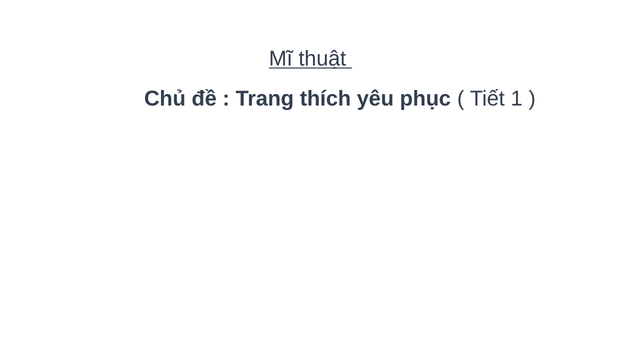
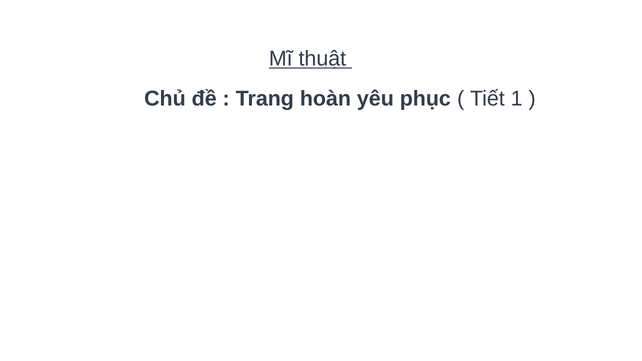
thích: thích -> hoàn
